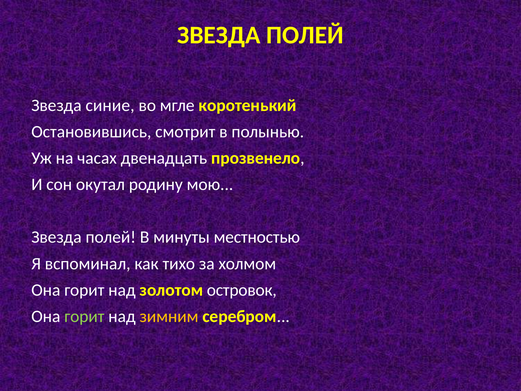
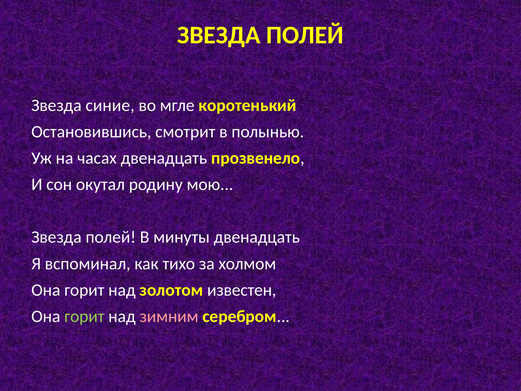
минуты местностью: местностью -> двенадцать
островок: островок -> известен
зимним colour: yellow -> pink
